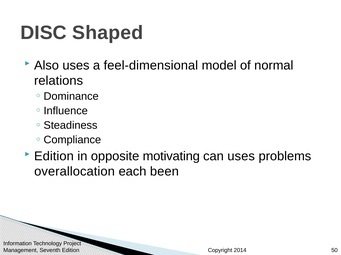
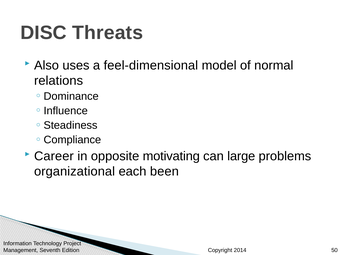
Shaped: Shaped -> Threats
Edition at (54, 157): Edition -> Career
can uses: uses -> large
overallocation: overallocation -> organizational
